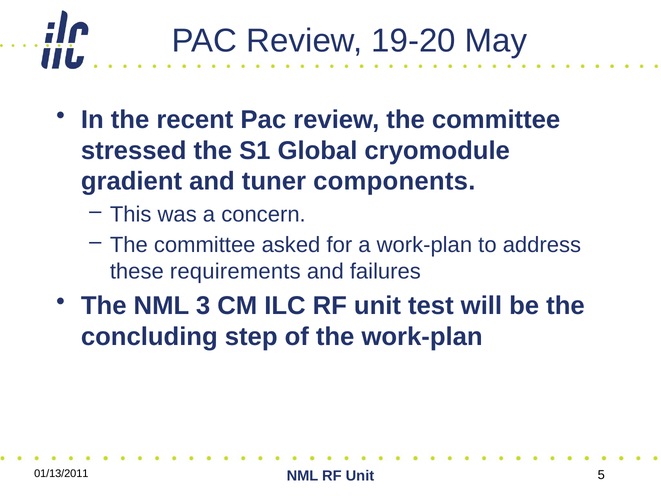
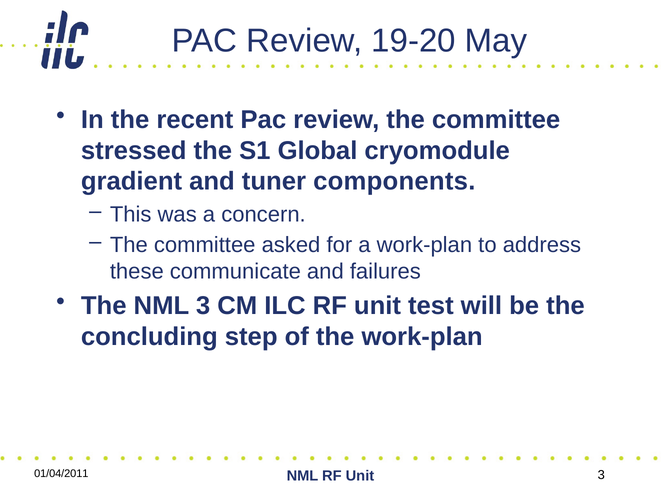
requirements: requirements -> communicate
01/13/2011: 01/13/2011 -> 01/04/2011
Unit 5: 5 -> 3
